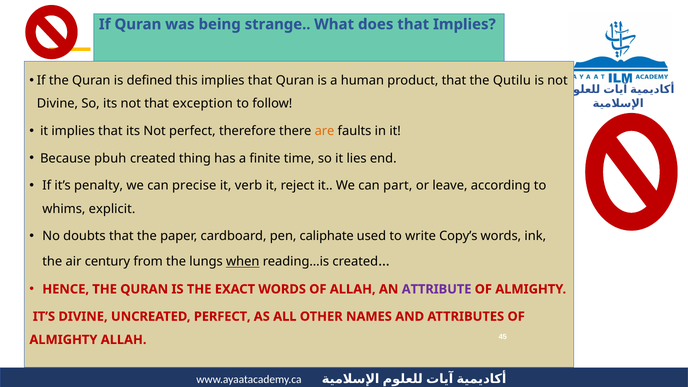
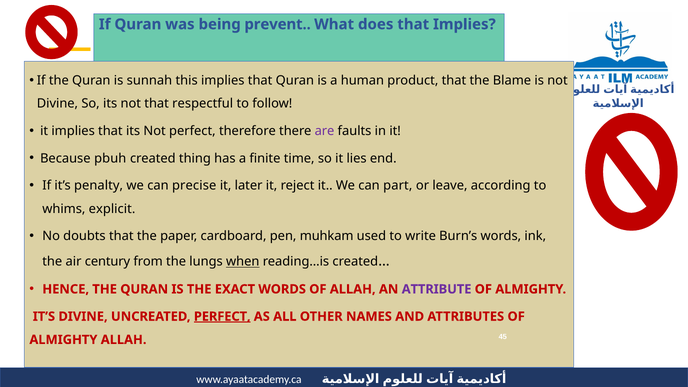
strange: strange -> prevent
defined: defined -> sunnah
Qutilu: Qutilu -> Blame
exception: exception -> respectful
are colour: orange -> purple
verb: verb -> later
caliphate: caliphate -> muhkam
Copy’s: Copy’s -> Burn’s
PERFECT at (222, 316) underline: none -> present
